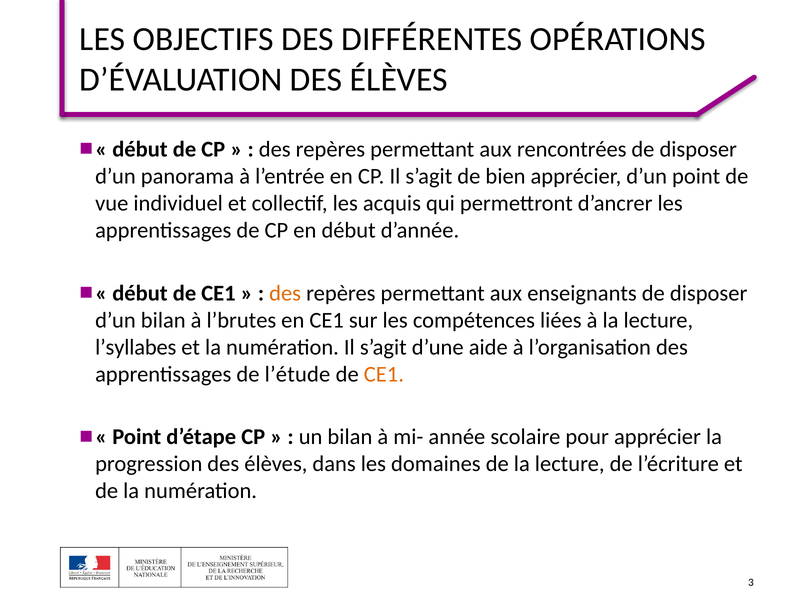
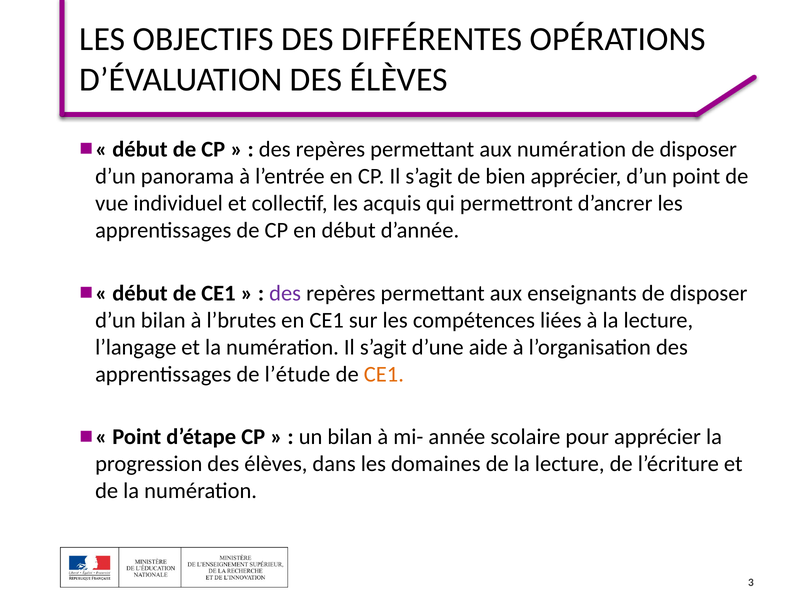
aux rencontrées: rencontrées -> numération
des at (285, 293) colour: orange -> purple
l’syllabes: l’syllabes -> l’langage
